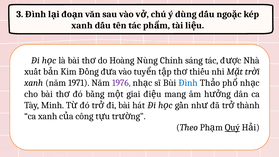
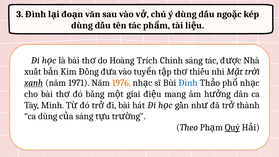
xanh at (82, 25): xanh -> dùng
Nùng: Nùng -> Trích
xanh at (34, 83) underline: none -> present
1976 colour: purple -> orange
ca xanh: xanh -> dùng
công at (84, 116): công -> sáng
